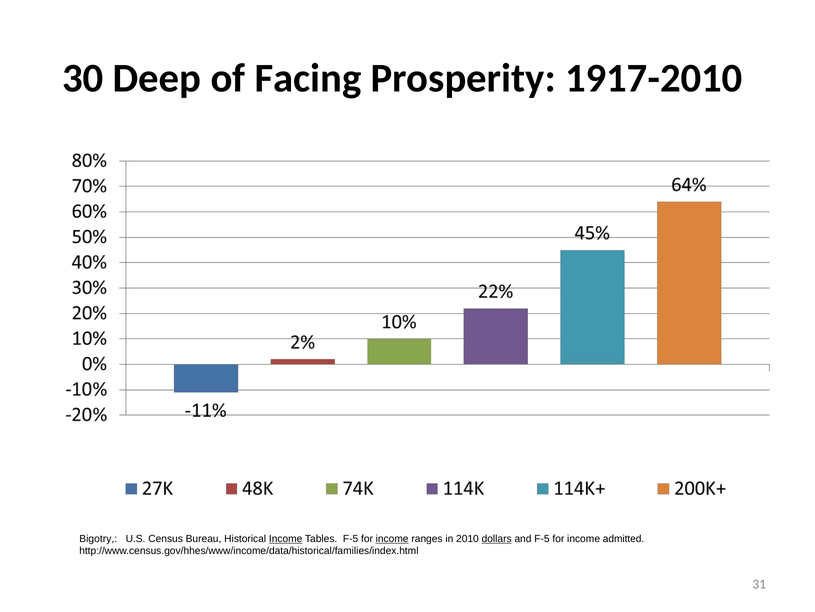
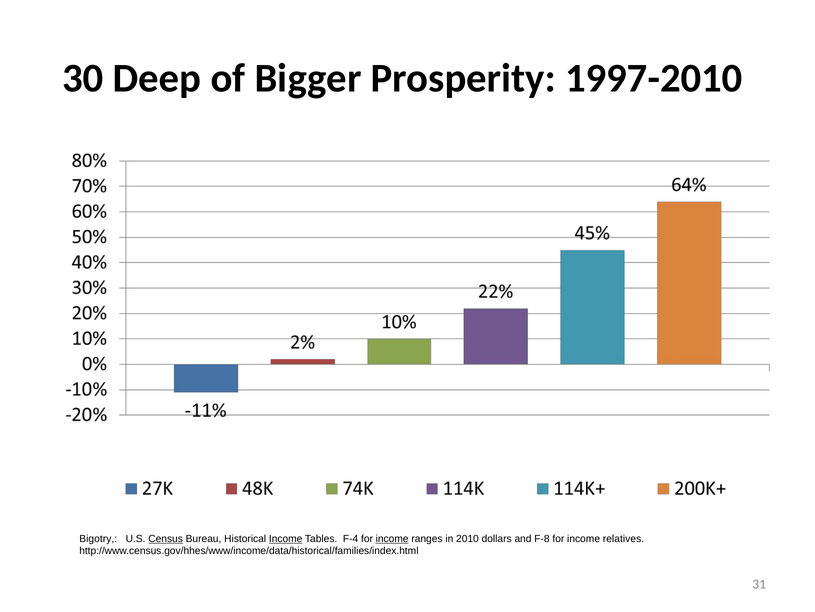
Facing: Facing -> Bigger
1917-2010: 1917-2010 -> 1997-2010
Census underline: none -> present
Tables F-5: F-5 -> F-4
dollars underline: present -> none
and F-5: F-5 -> F-8
admitted: admitted -> relatives
